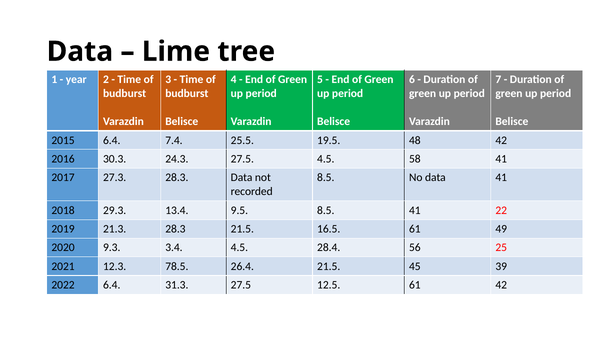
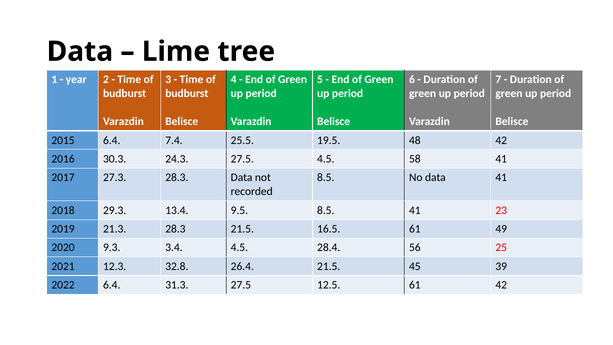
22: 22 -> 23
78.5: 78.5 -> 32.8
